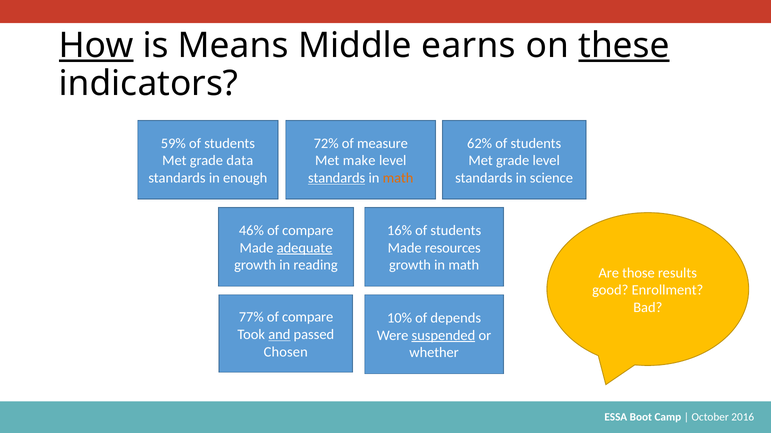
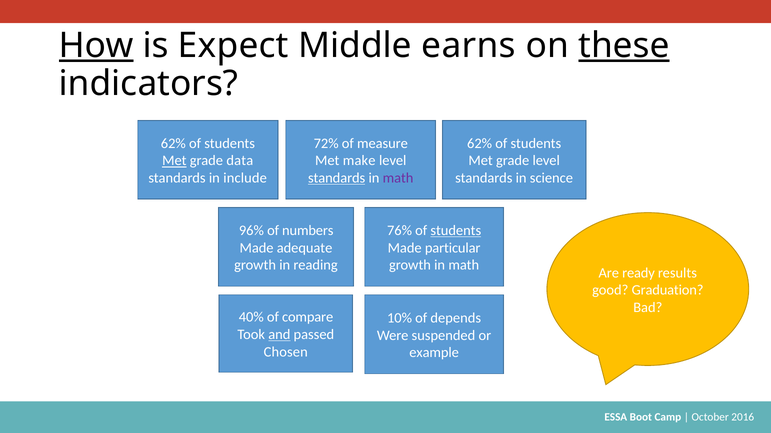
Means: Means -> Expect
59% at (173, 144): 59% -> 62%
Met at (174, 161) underline: none -> present
enough: enough -> include
math at (398, 178) colour: orange -> purple
46%: 46% -> 96%
compare at (308, 231): compare -> numbers
16%: 16% -> 76%
students at (456, 231) underline: none -> present
adequate underline: present -> none
resources: resources -> particular
those: those -> ready
good Enrollment: Enrollment -> Graduation
77%: 77% -> 40%
suspended underline: present -> none
whether: whether -> example
